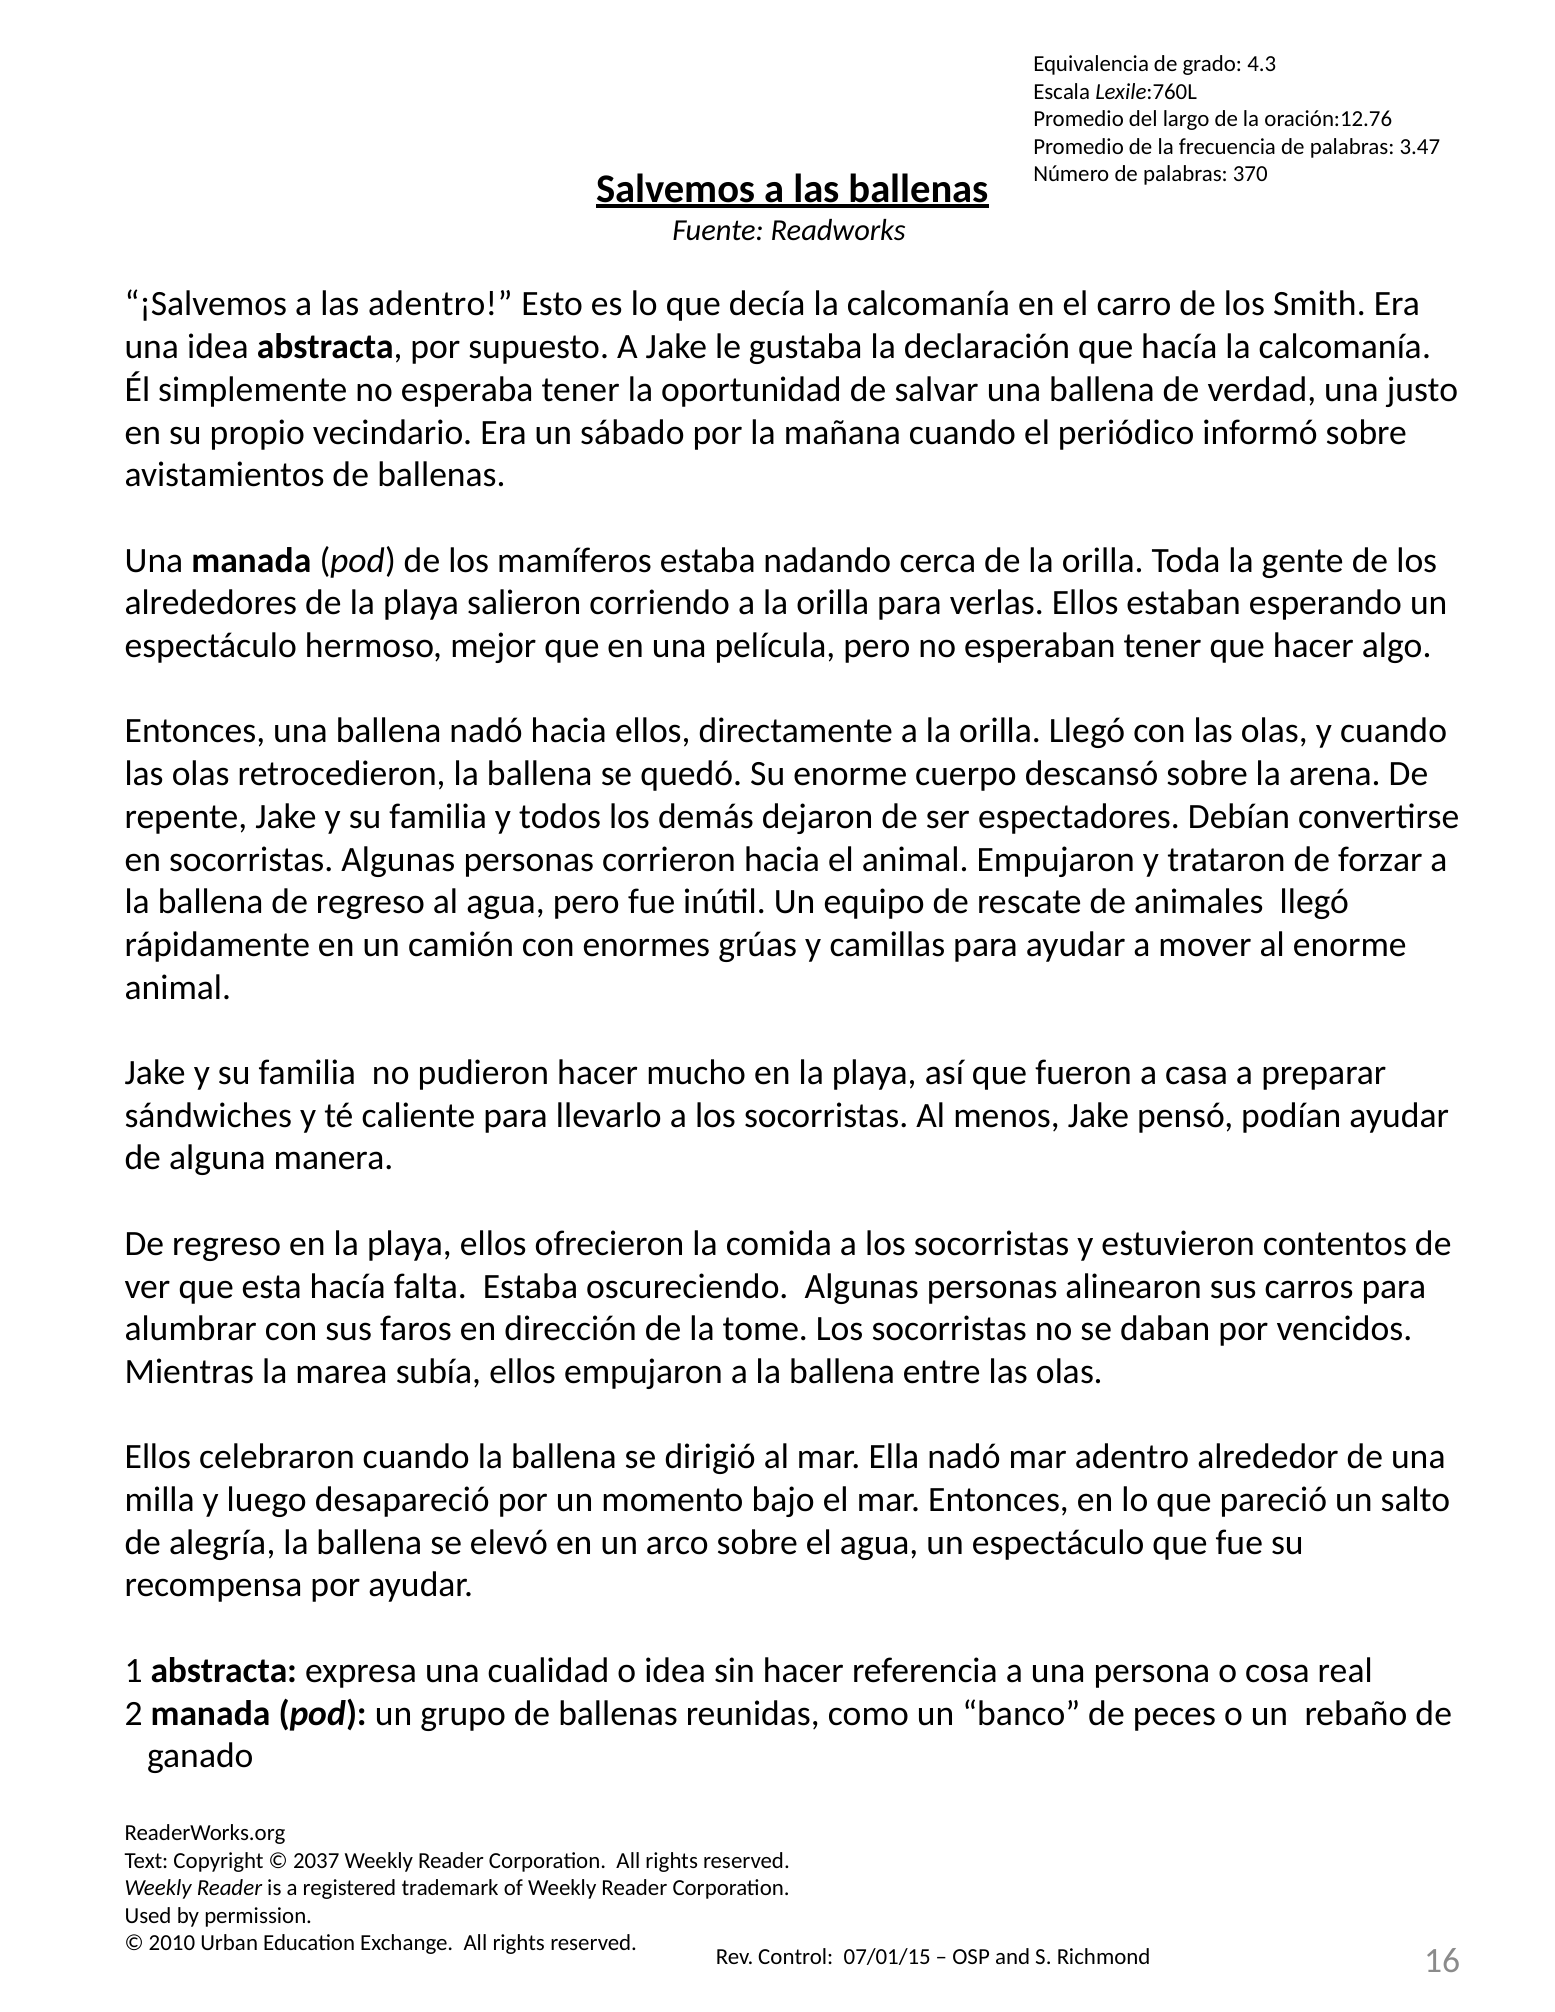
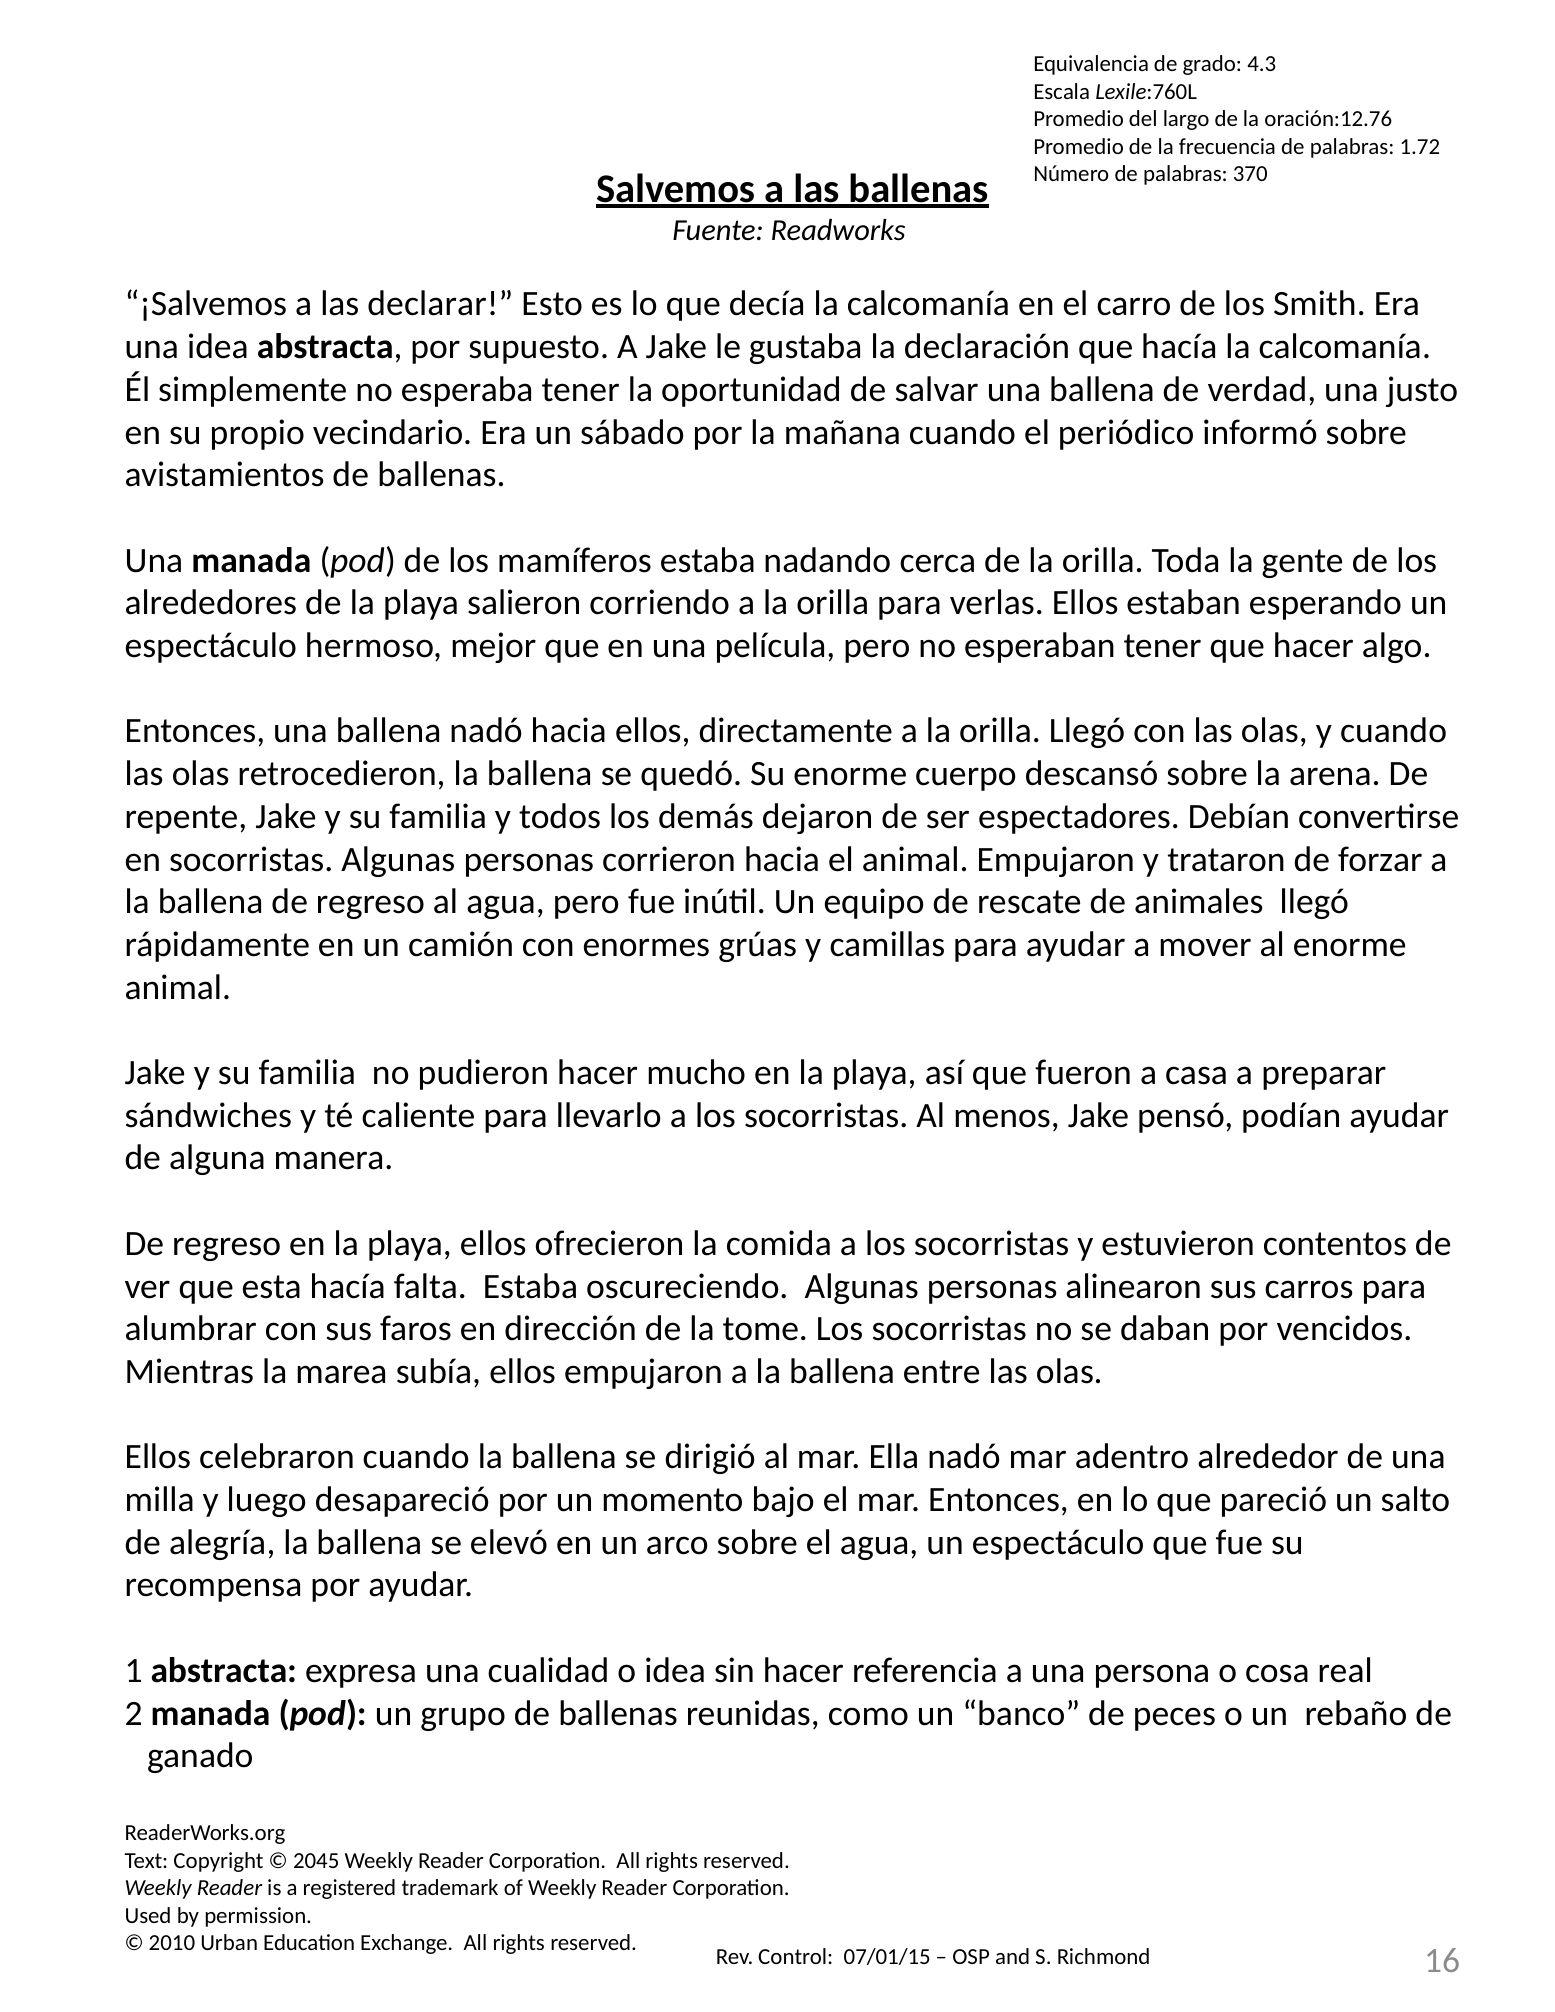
3.47: 3.47 -> 1.72
las adentro: adentro -> declarar
2037: 2037 -> 2045
